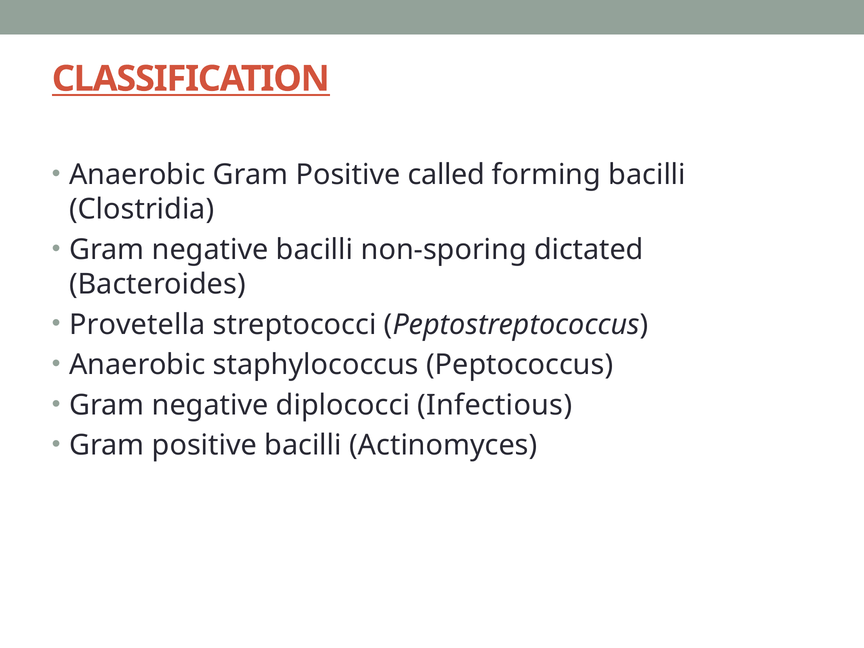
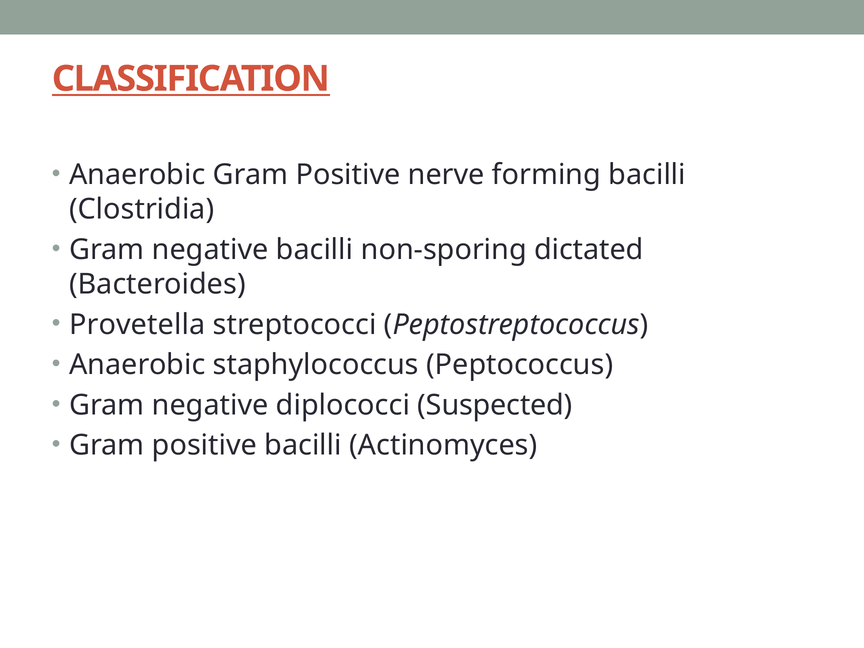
called: called -> nerve
Infectious: Infectious -> Suspected
